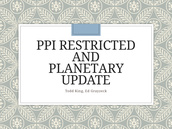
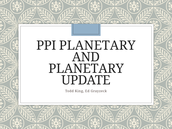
PPI RESTRICTED: RESTRICTED -> PLANETARY
